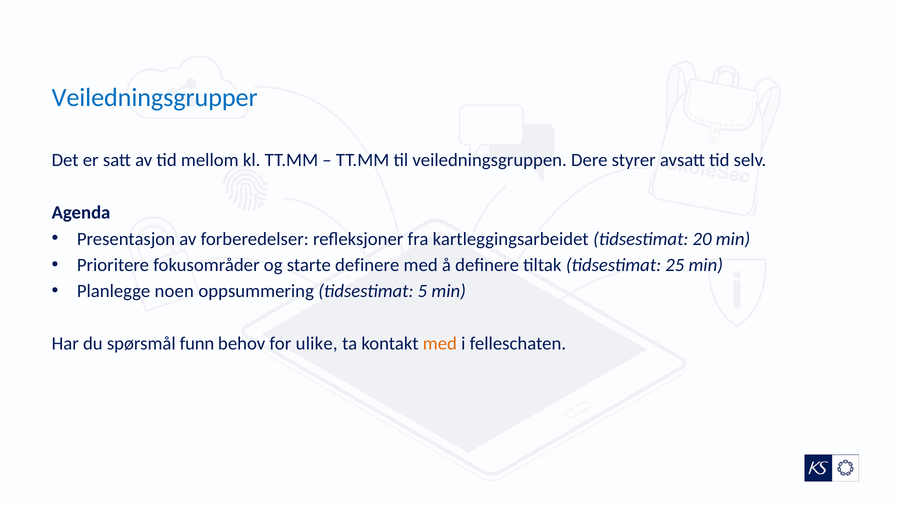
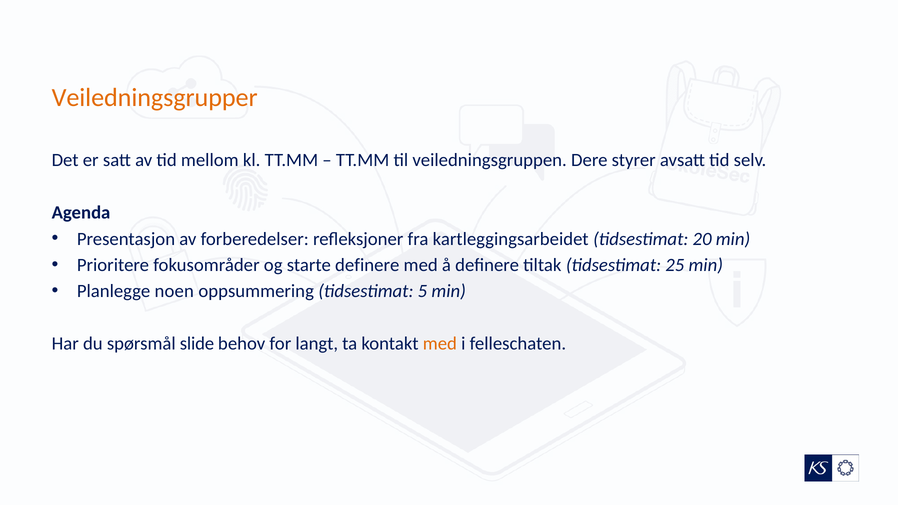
Veiledningsgrupper colour: blue -> orange
funn: funn -> slide
ulike: ulike -> langt
